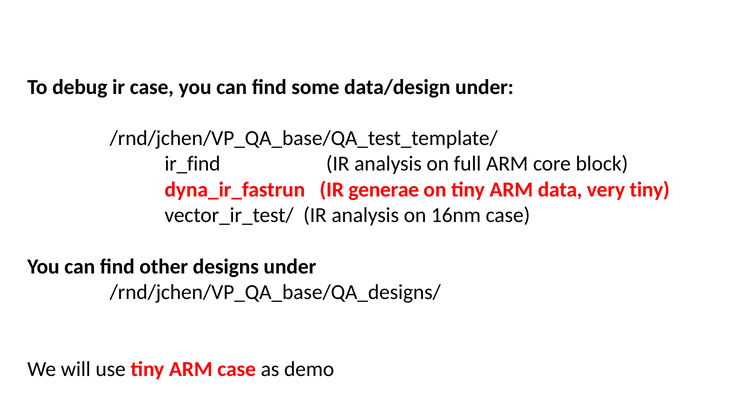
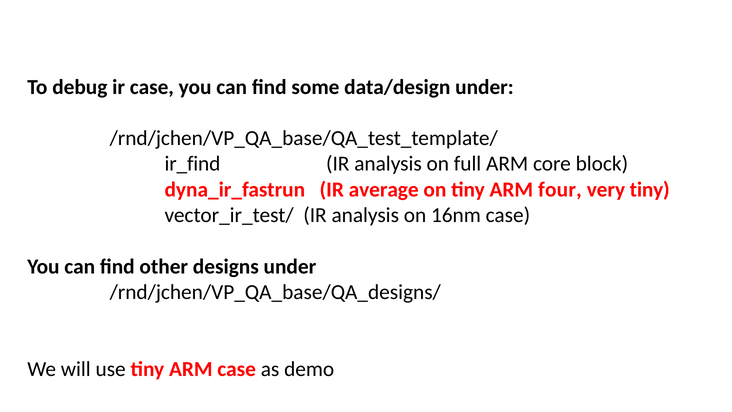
generae: generae -> average
data: data -> four
